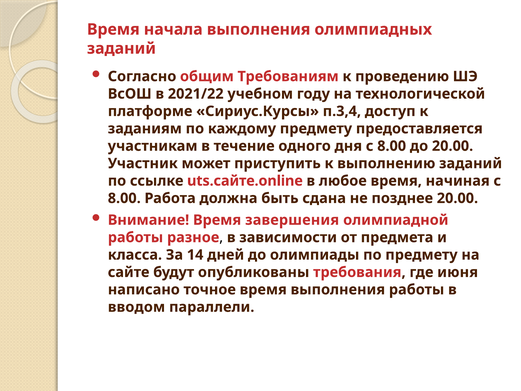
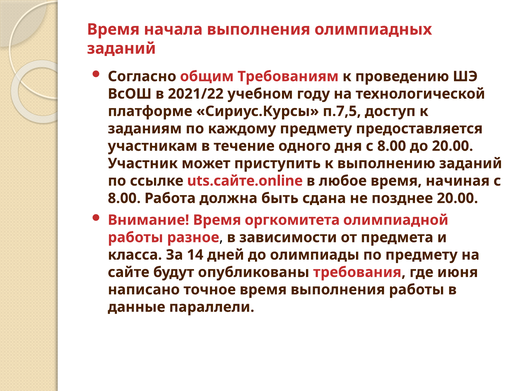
п.3,4: п.3,4 -> п.7,5
завершения: завершения -> оргкомитета
вводом: вводом -> данные
